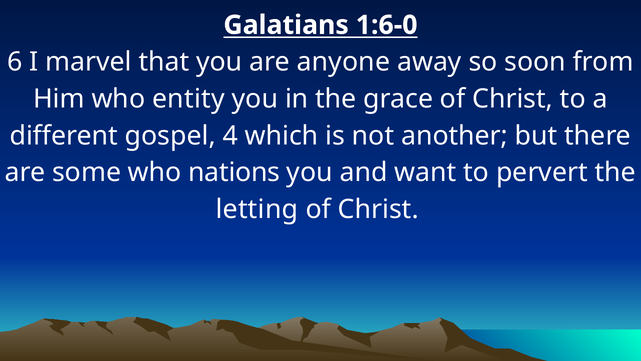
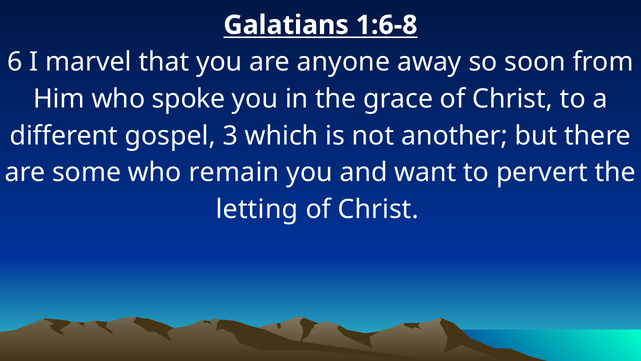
1:6-0: 1:6-0 -> 1:6-8
entity: entity -> spoke
4: 4 -> 3
nations: nations -> remain
